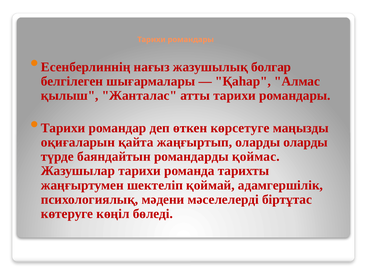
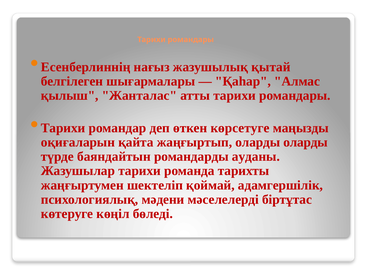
болгар: болгар -> қытай
қоймас: қоймас -> ауданы
